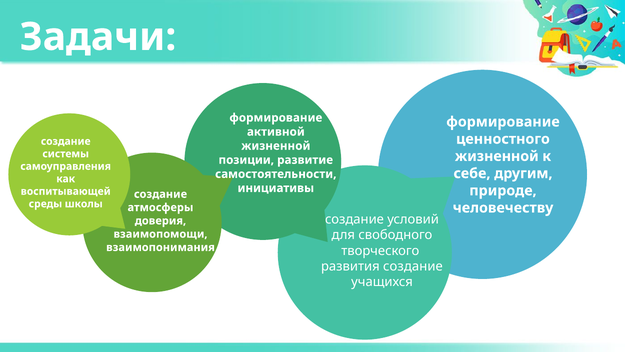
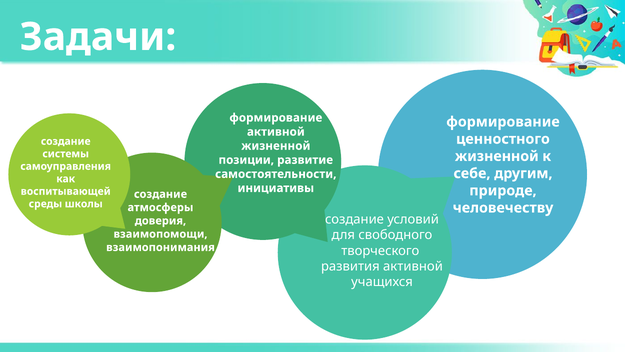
развития создание: создание -> активной
